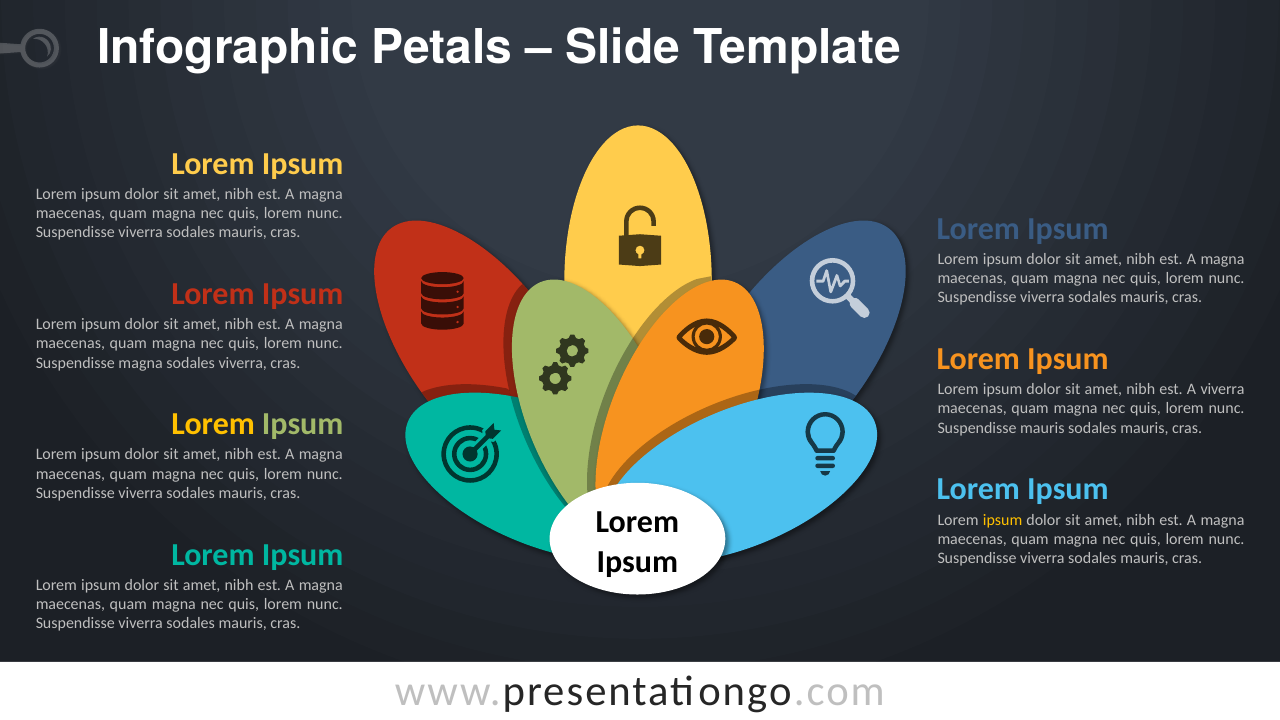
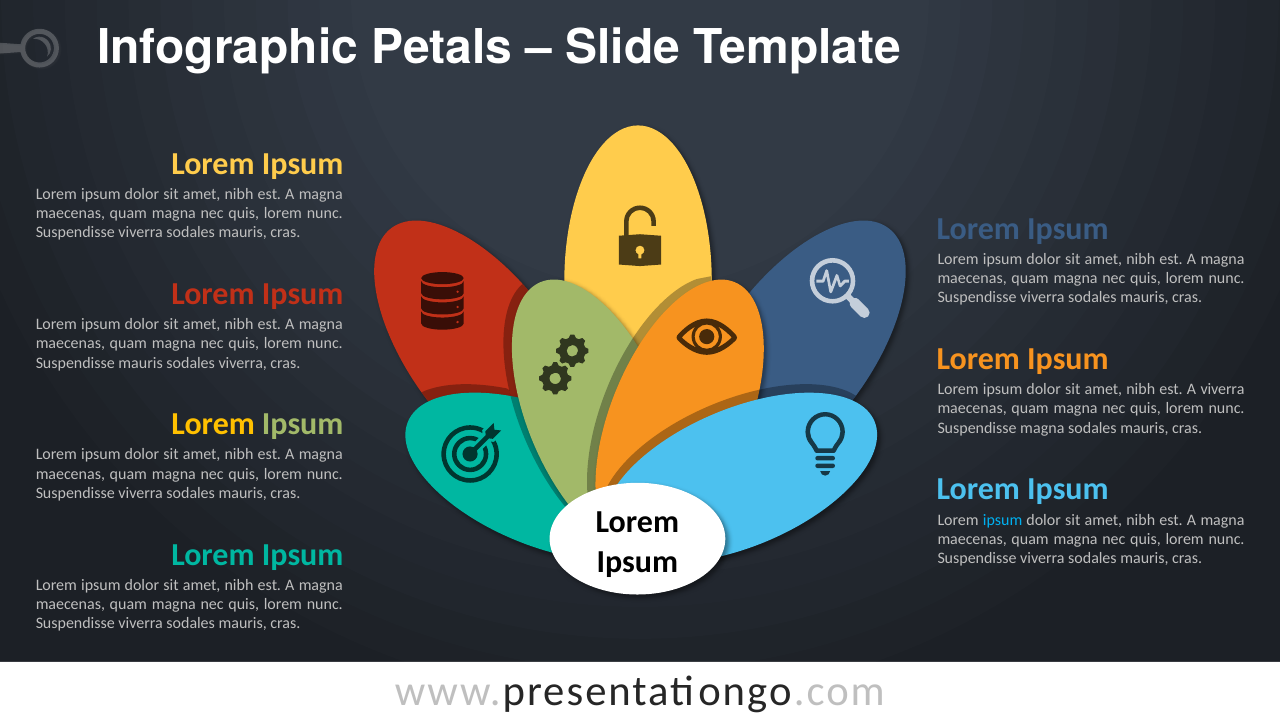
Suspendisse magna: magna -> mauris
Suspendisse mauris: mauris -> magna
ipsum at (1003, 520) colour: yellow -> light blue
